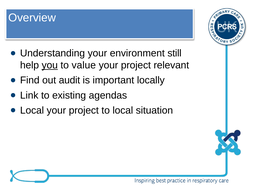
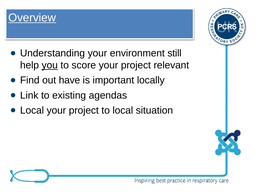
Overview underline: none -> present
value: value -> score
audit: audit -> have
